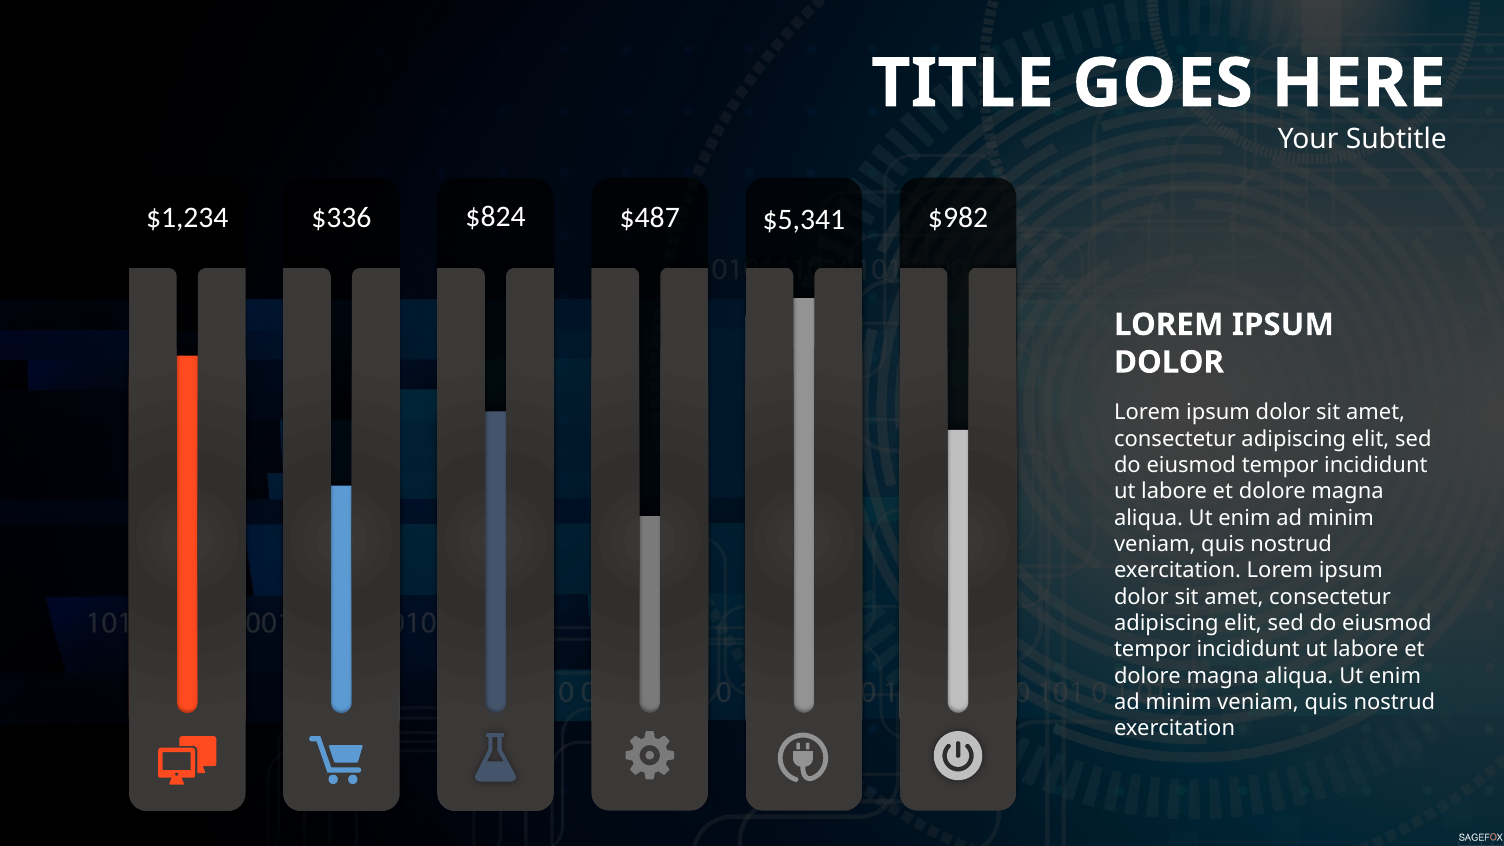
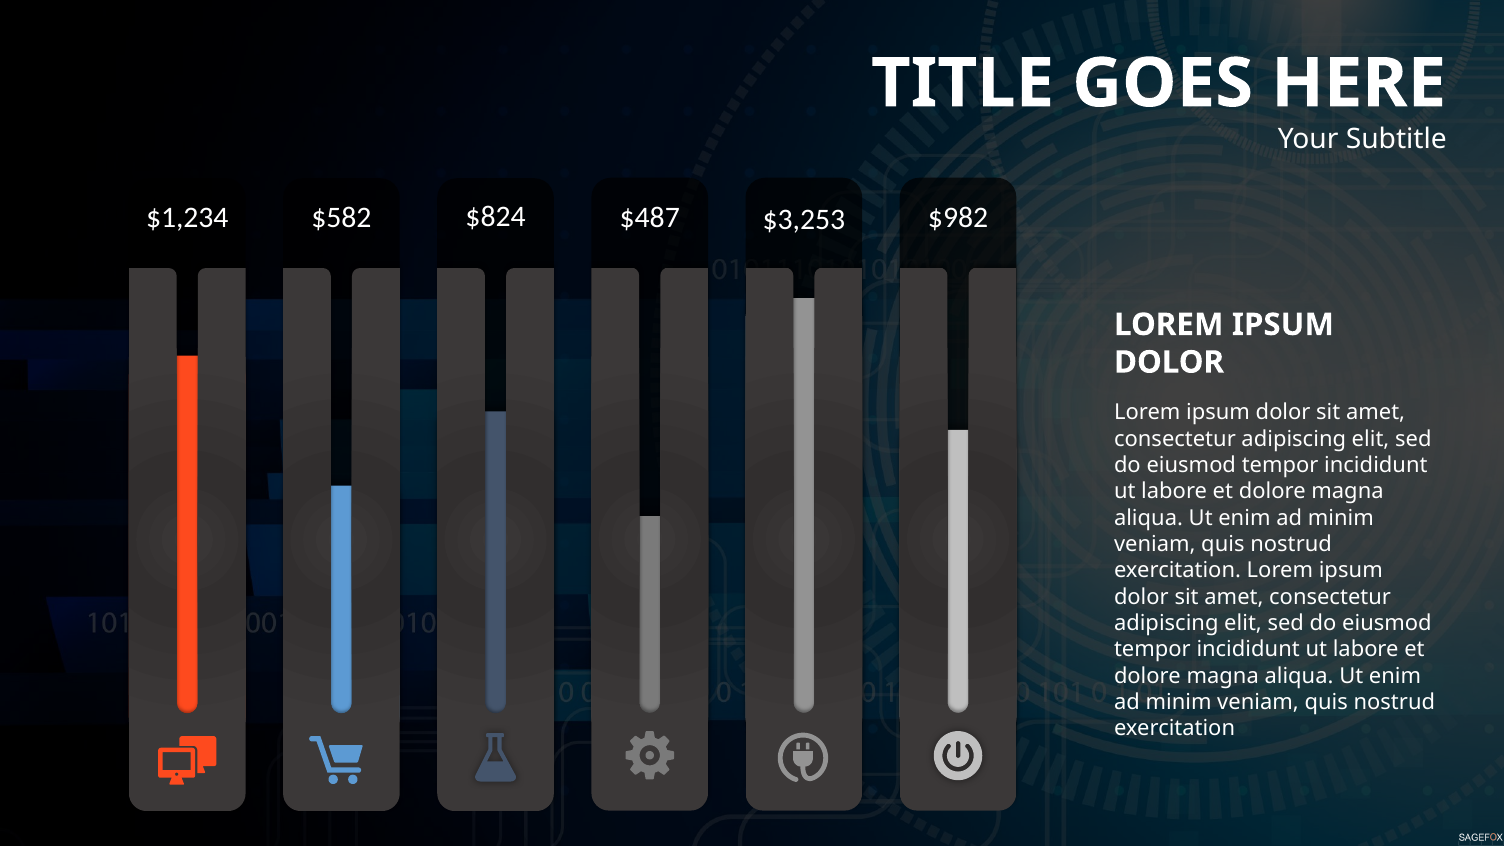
$336: $336 -> $582
$5,341: $5,341 -> $3,253
